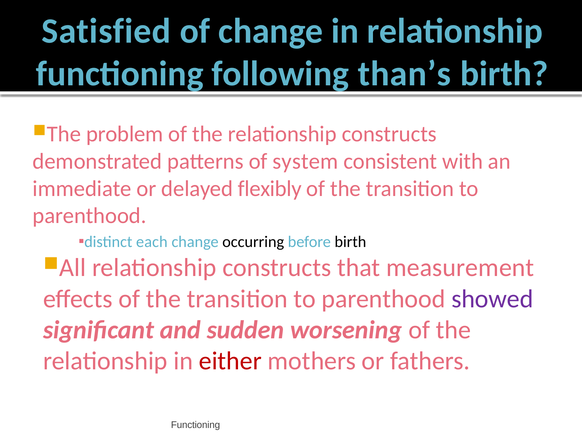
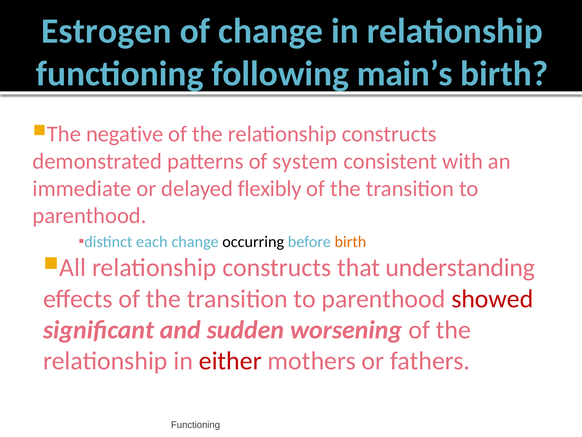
Satisfied: Satisfied -> Estrogen
than’s: than’s -> main’s
problem: problem -> negative
birth at (350, 242) colour: black -> orange
measurement: measurement -> understanding
showed colour: purple -> red
